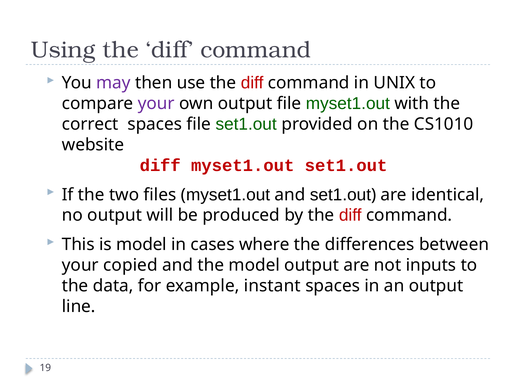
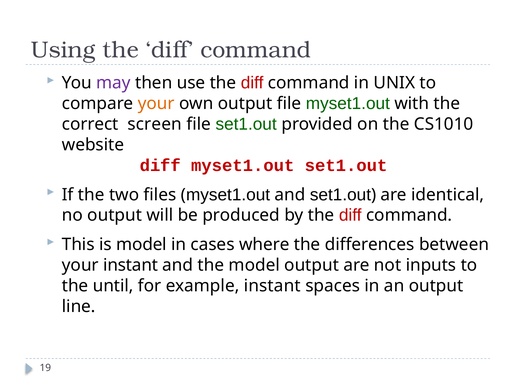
your at (156, 104) colour: purple -> orange
correct spaces: spaces -> screen
your copied: copied -> instant
data: data -> until
